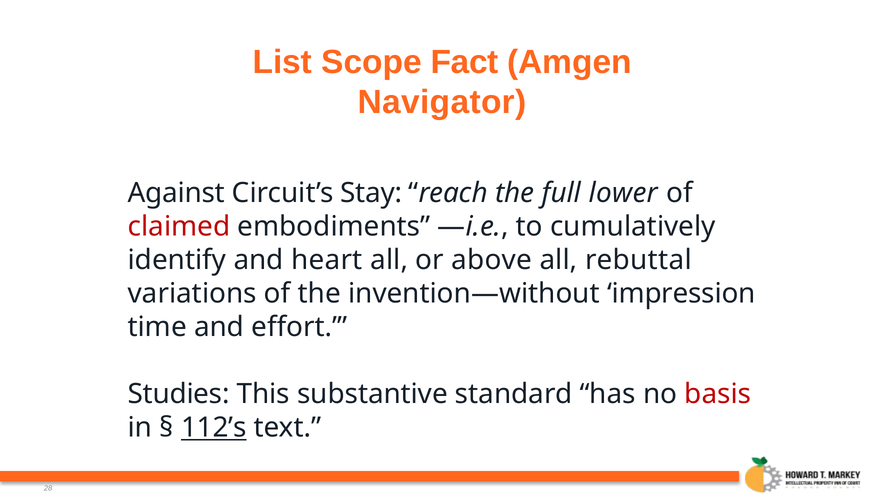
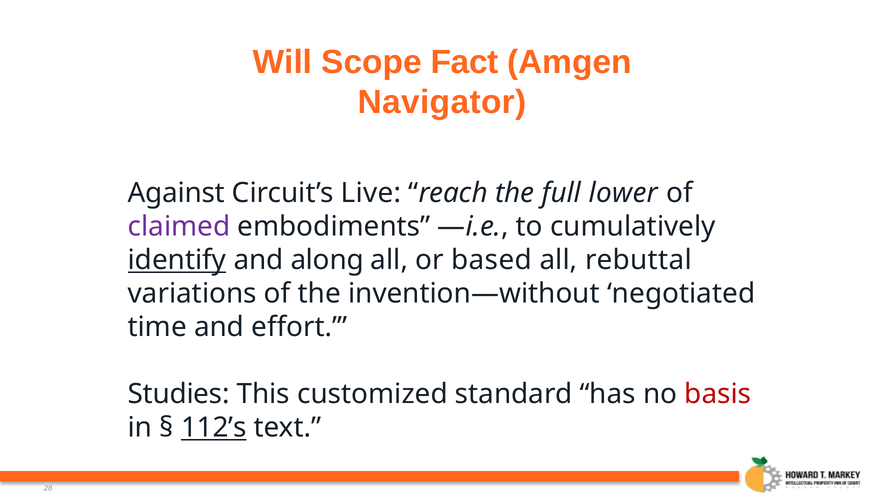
List: List -> Will
Stay: Stay -> Live
claimed colour: red -> purple
identify underline: none -> present
heart: heart -> along
above: above -> based
impression: impression -> negotiated
substantive: substantive -> customized
